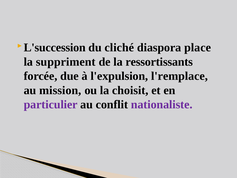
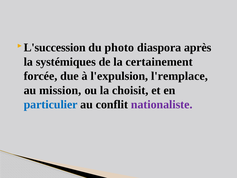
cliché: cliché -> photo
place: place -> après
suppriment: suppriment -> systémiques
ressortissants: ressortissants -> certainement
particulier colour: purple -> blue
